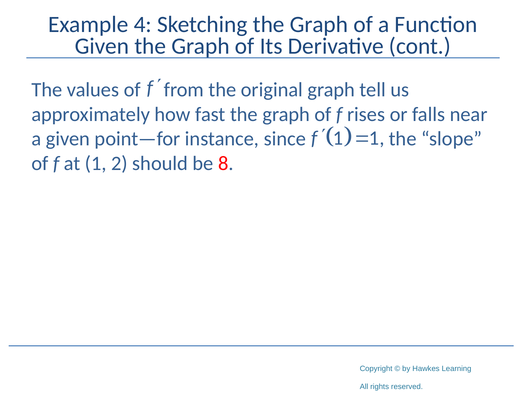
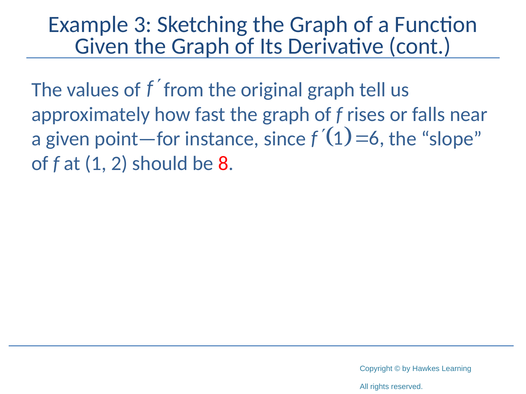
4: 4 -> 3
1 1: 1 -> 6
